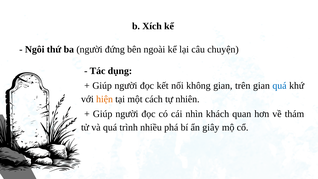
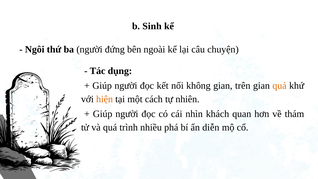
Xích: Xích -> Sinh
quá at (280, 86) colour: blue -> orange
giây: giây -> diễn
